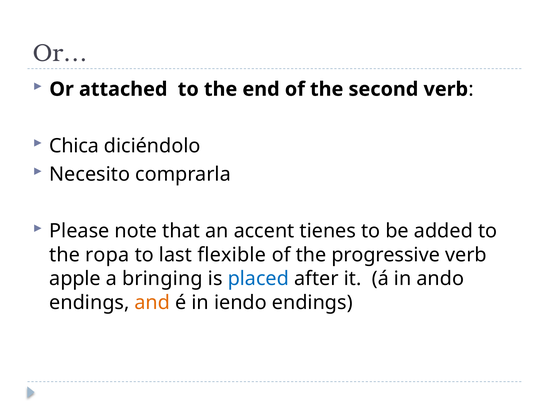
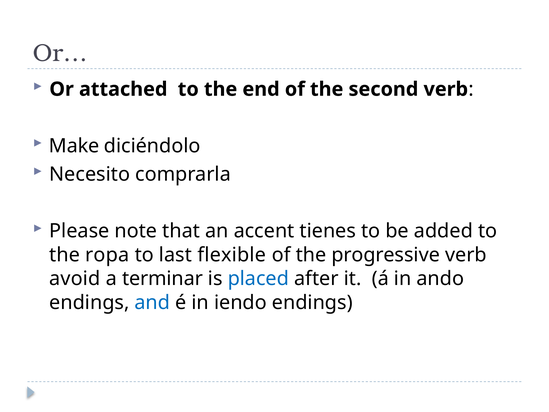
Chica: Chica -> Make
apple: apple -> avoid
bringing: bringing -> terminar
and colour: orange -> blue
